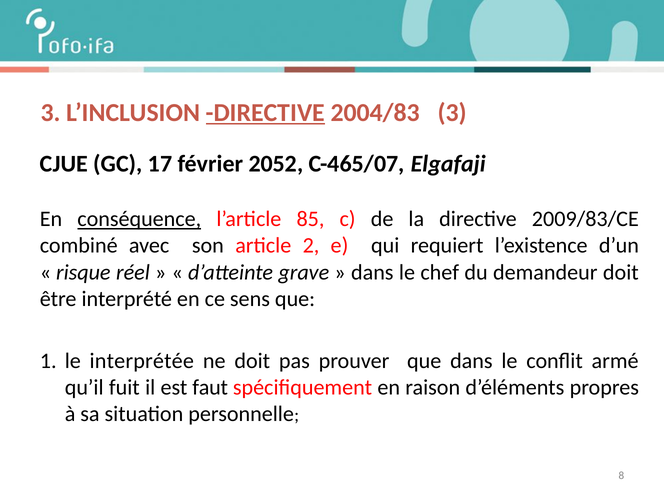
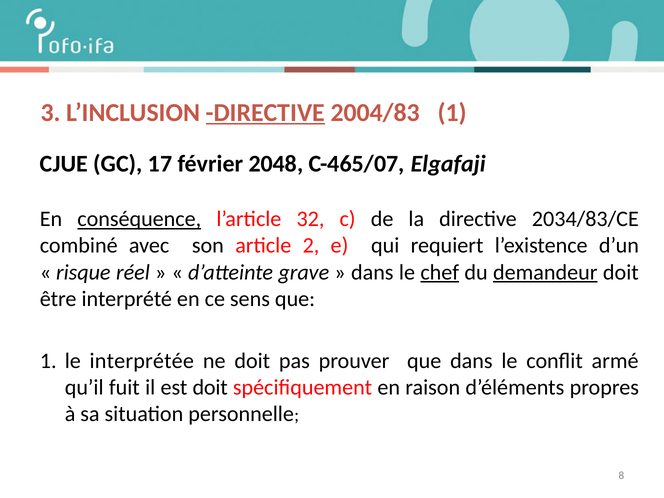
2004/83 3: 3 -> 1
2052: 2052 -> 2048
85: 85 -> 32
2009/83/CE: 2009/83/CE -> 2034/83/CE
chef underline: none -> present
demandeur underline: none -> present
est faut: faut -> doit
